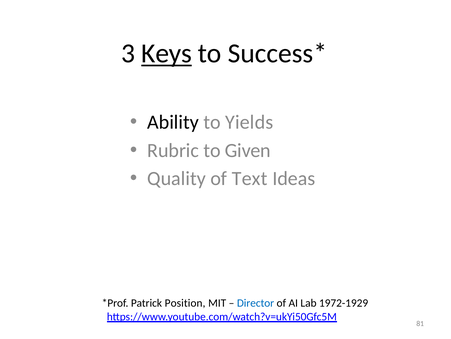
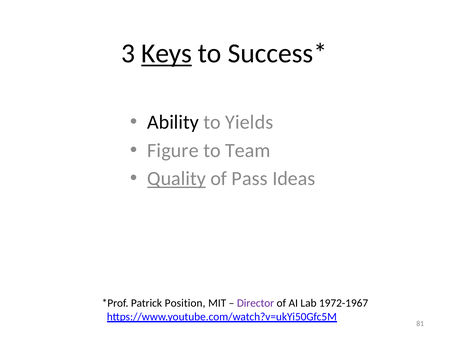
Rubric: Rubric -> Figure
Given: Given -> Team
Quality underline: none -> present
Text: Text -> Pass
Director colour: blue -> purple
1972-1929: 1972-1929 -> 1972-1967
